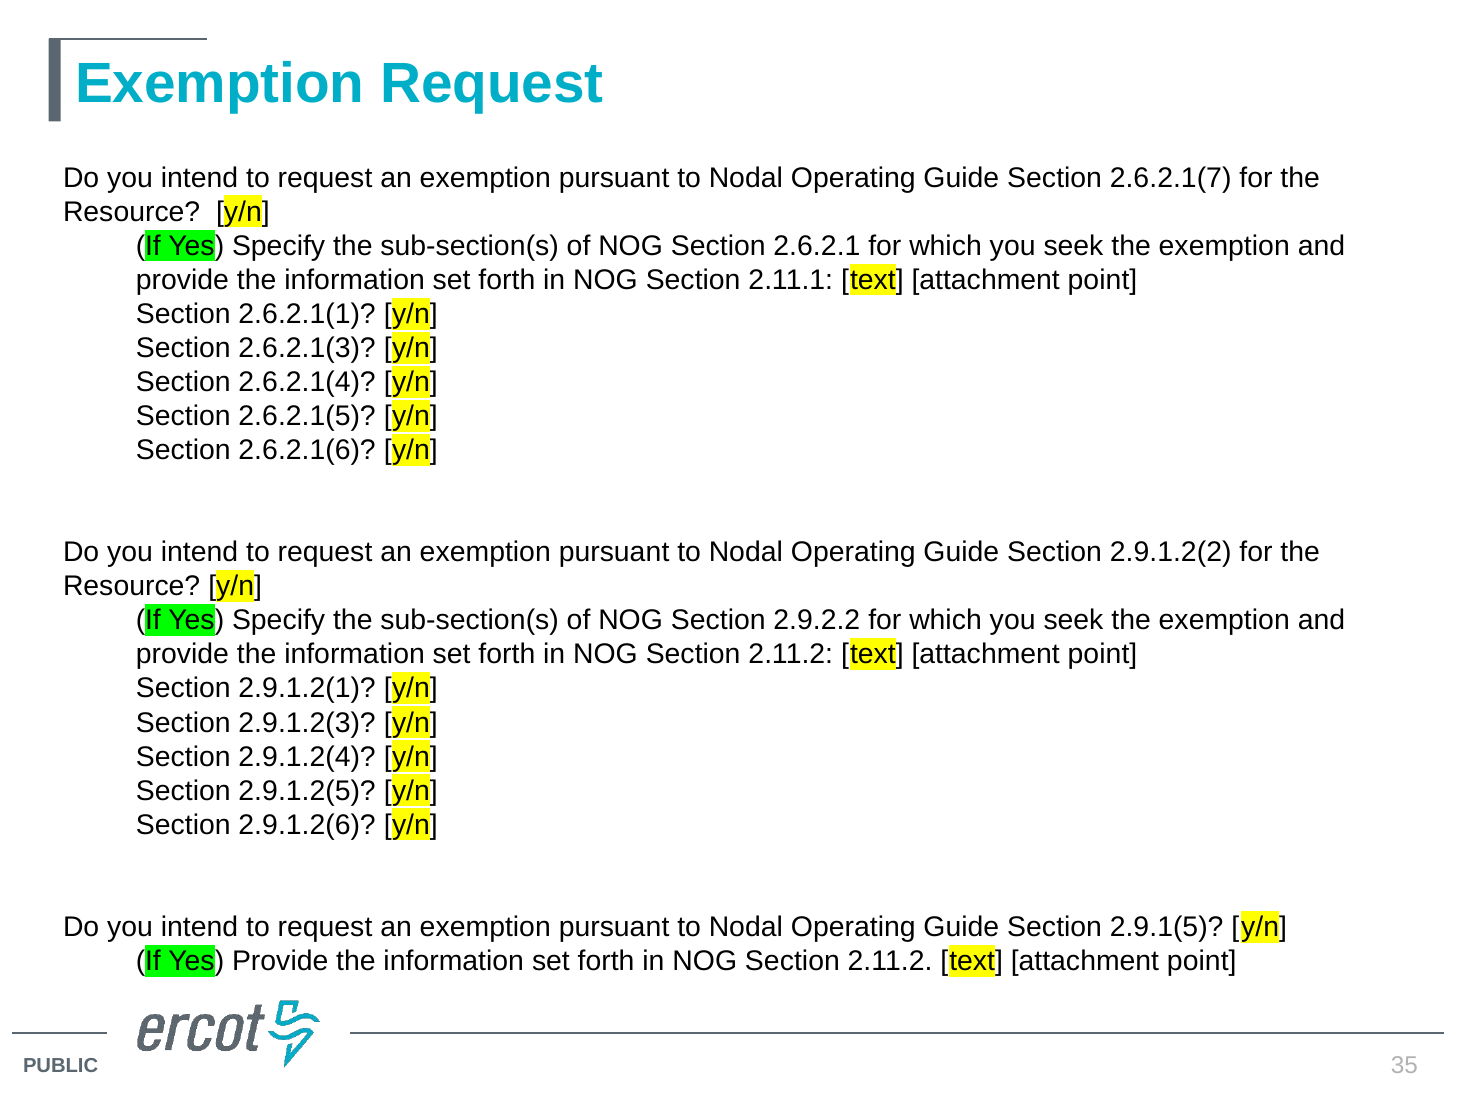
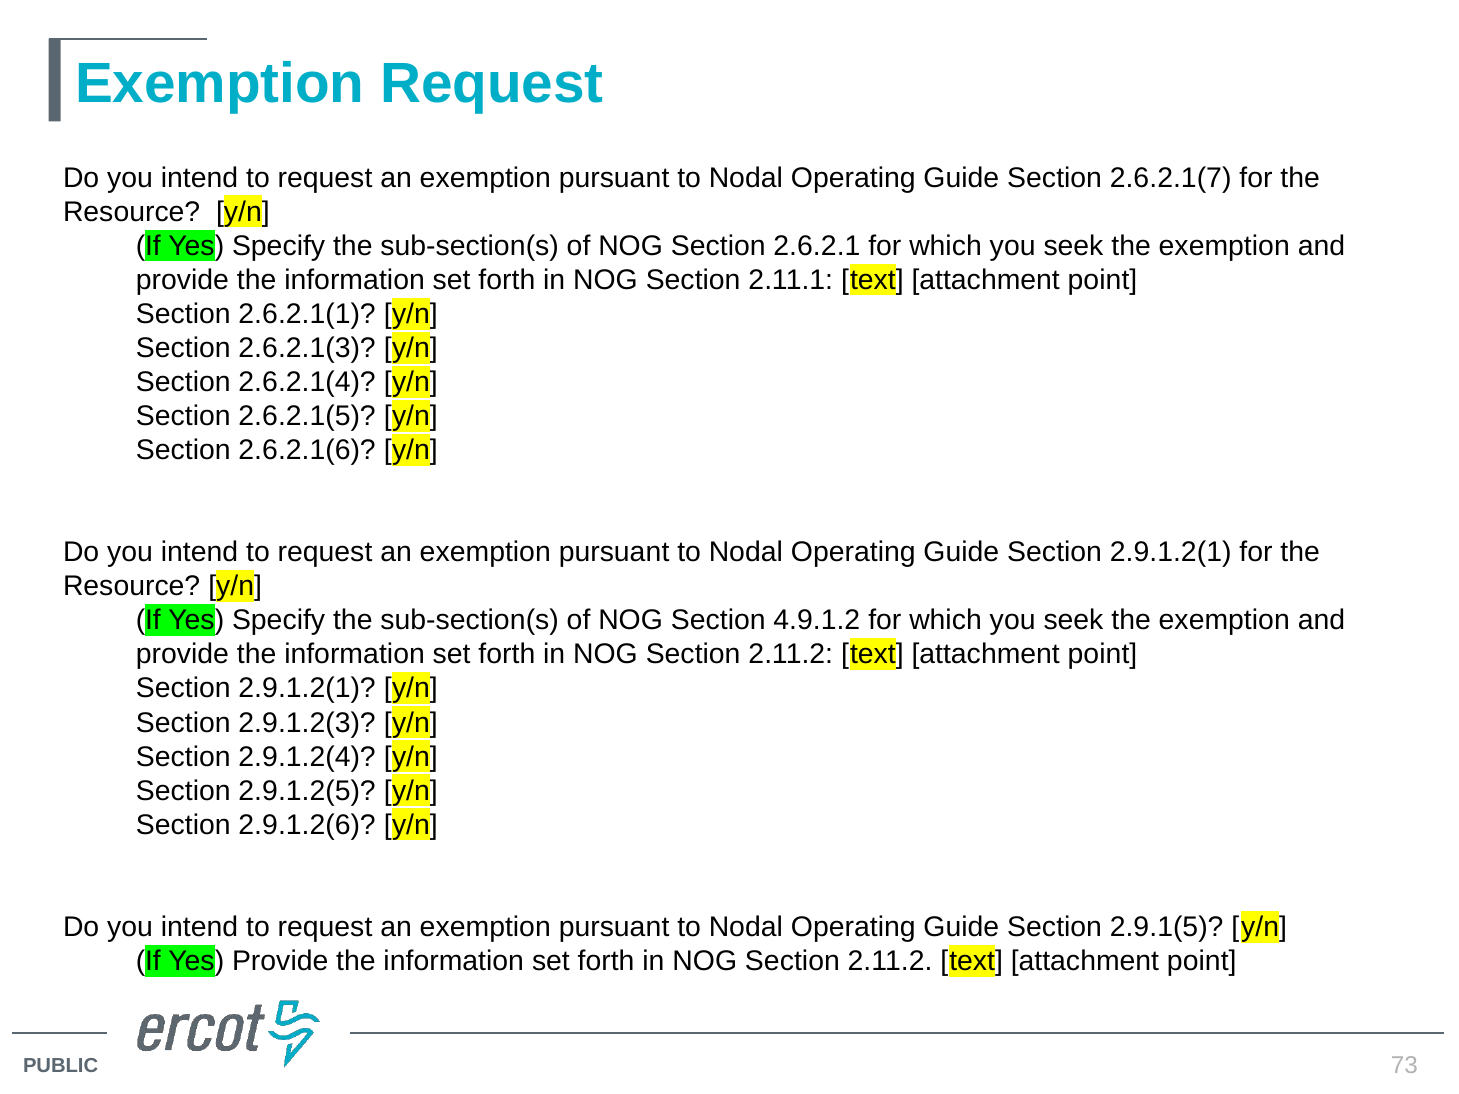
Guide Section 2.9.1.2(2: 2.9.1.2(2 -> 2.9.1.2(1
2.9.2.2: 2.9.2.2 -> 4.9.1.2
35: 35 -> 73
